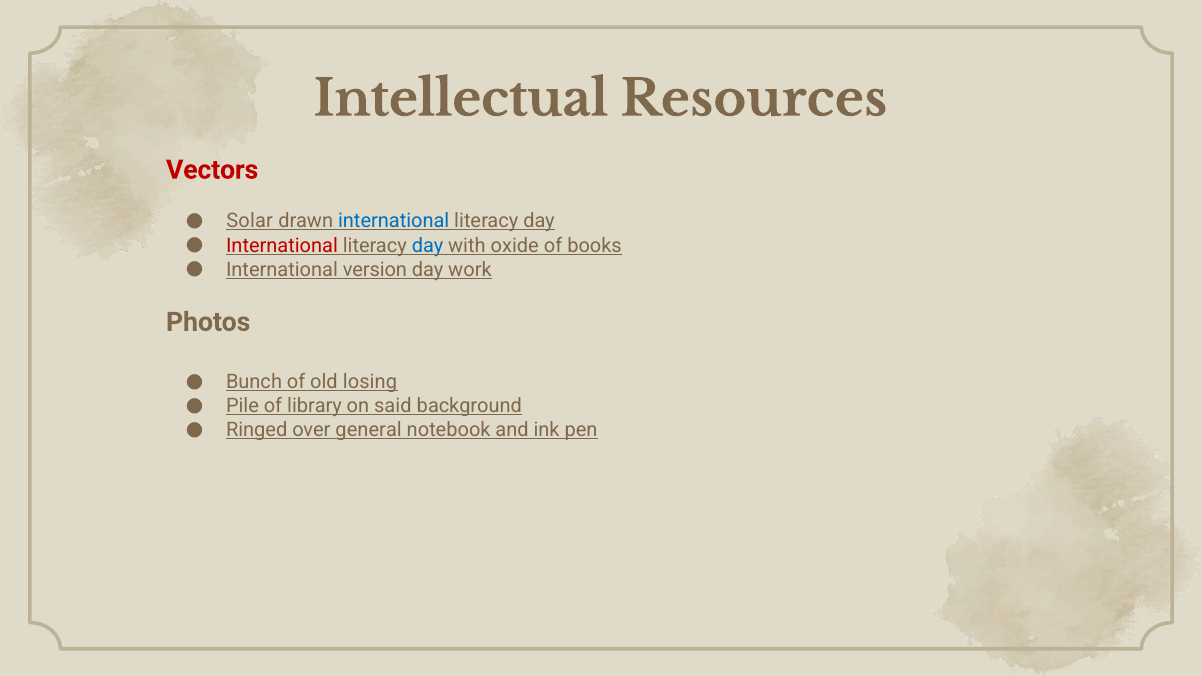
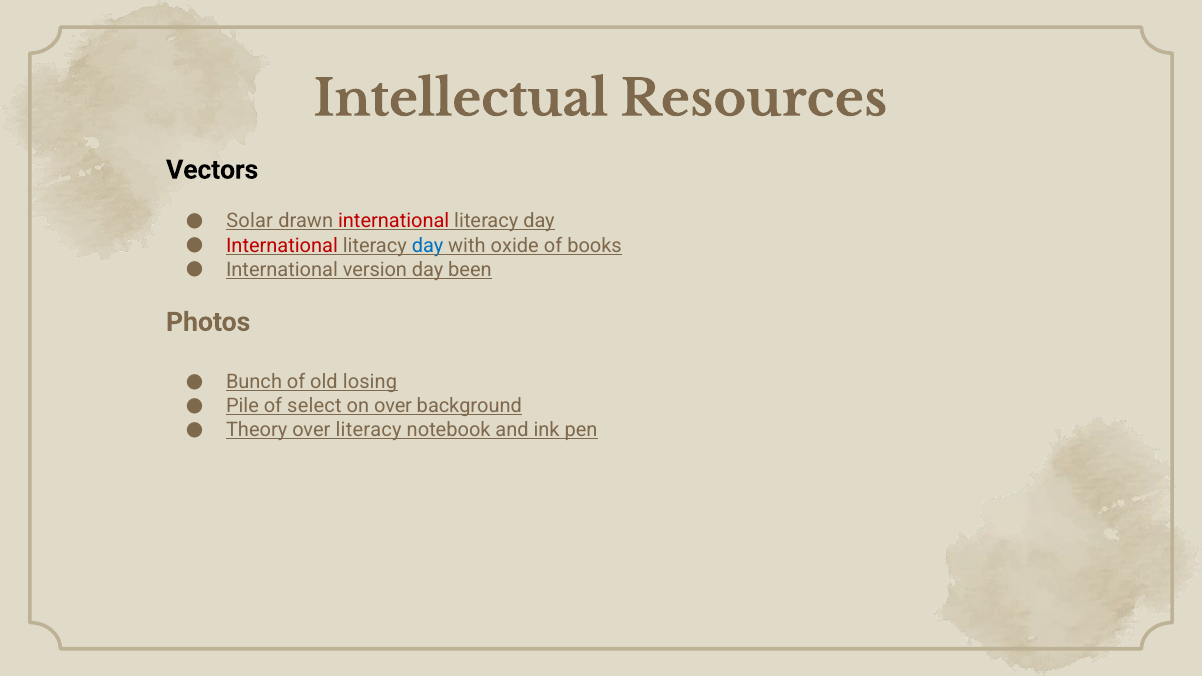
Vectors colour: red -> black
international at (394, 221) colour: blue -> red
work: work -> been
library: library -> select
on said: said -> over
Ringed: Ringed -> Theory
over general: general -> literacy
